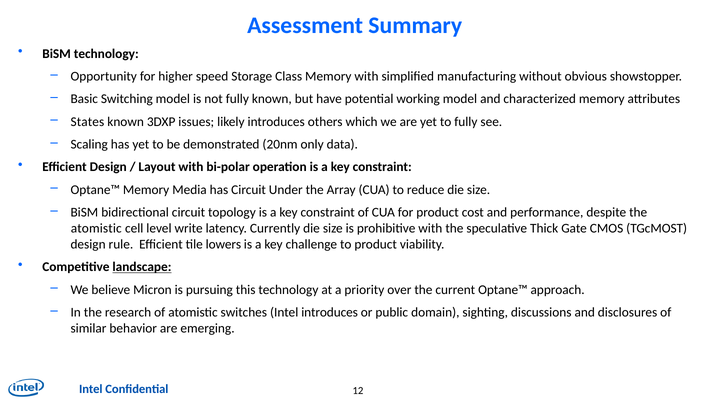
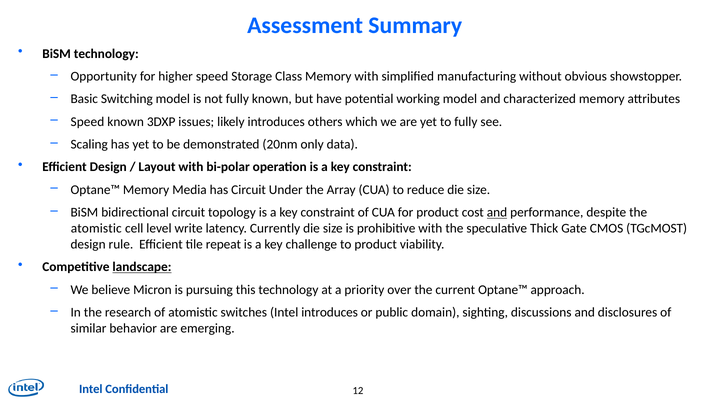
States at (87, 122): States -> Speed
and at (497, 212) underline: none -> present
lowers: lowers -> repeat
